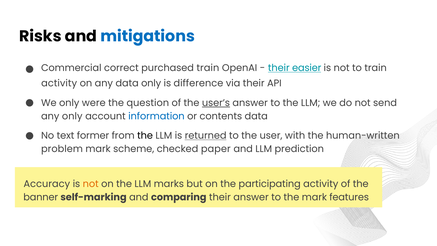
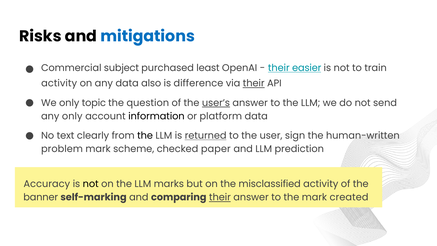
correct: correct -> subject
purchased train: train -> least
data only: only -> also
their at (254, 83) underline: none -> present
were: were -> topic
information colour: blue -> black
contents: contents -> platform
former: former -> clearly
with: with -> sign
not at (91, 184) colour: orange -> black
participating: participating -> misclassified
their at (220, 197) underline: none -> present
features: features -> created
